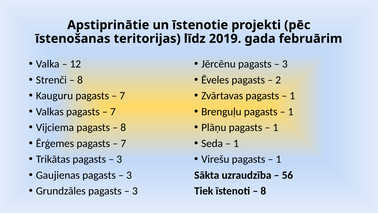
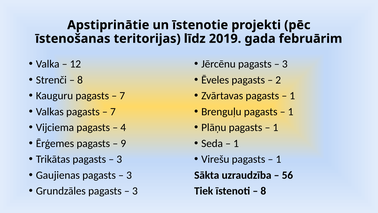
8 at (123, 127): 8 -> 4
7 at (123, 143): 7 -> 9
